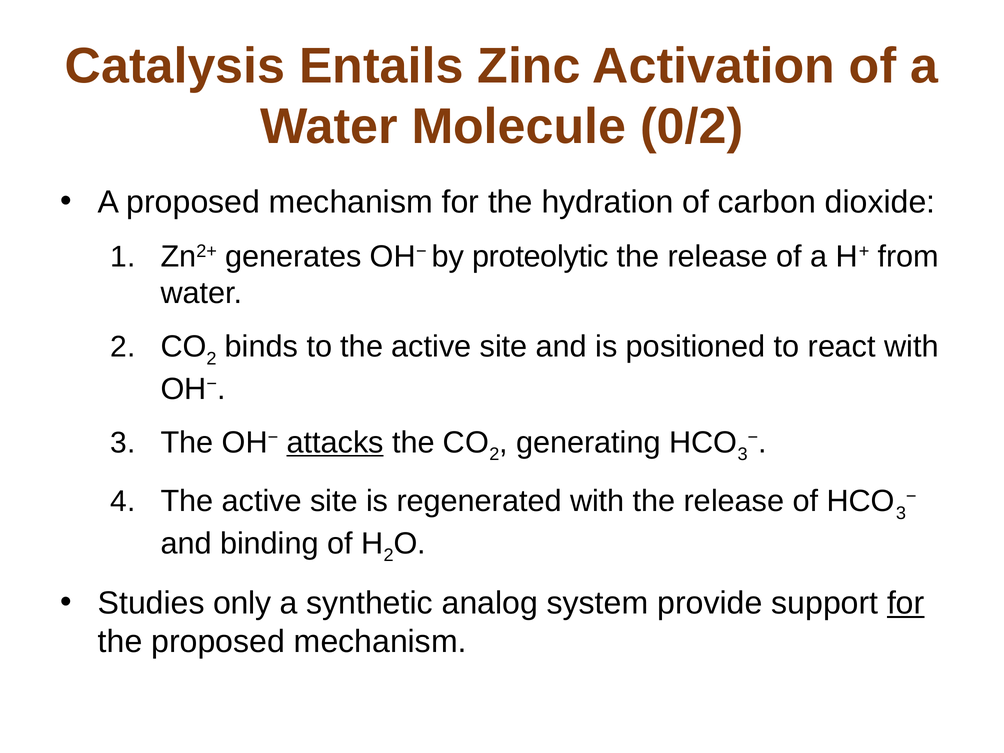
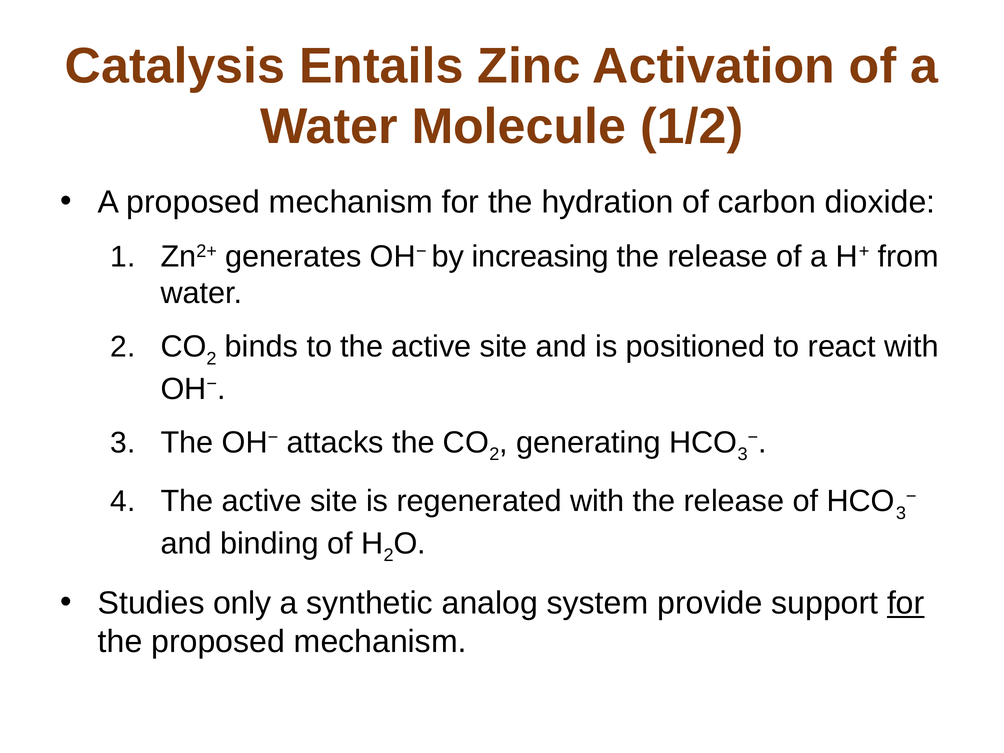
0/2: 0/2 -> 1/2
proteolytic: proteolytic -> increasing
attacks underline: present -> none
